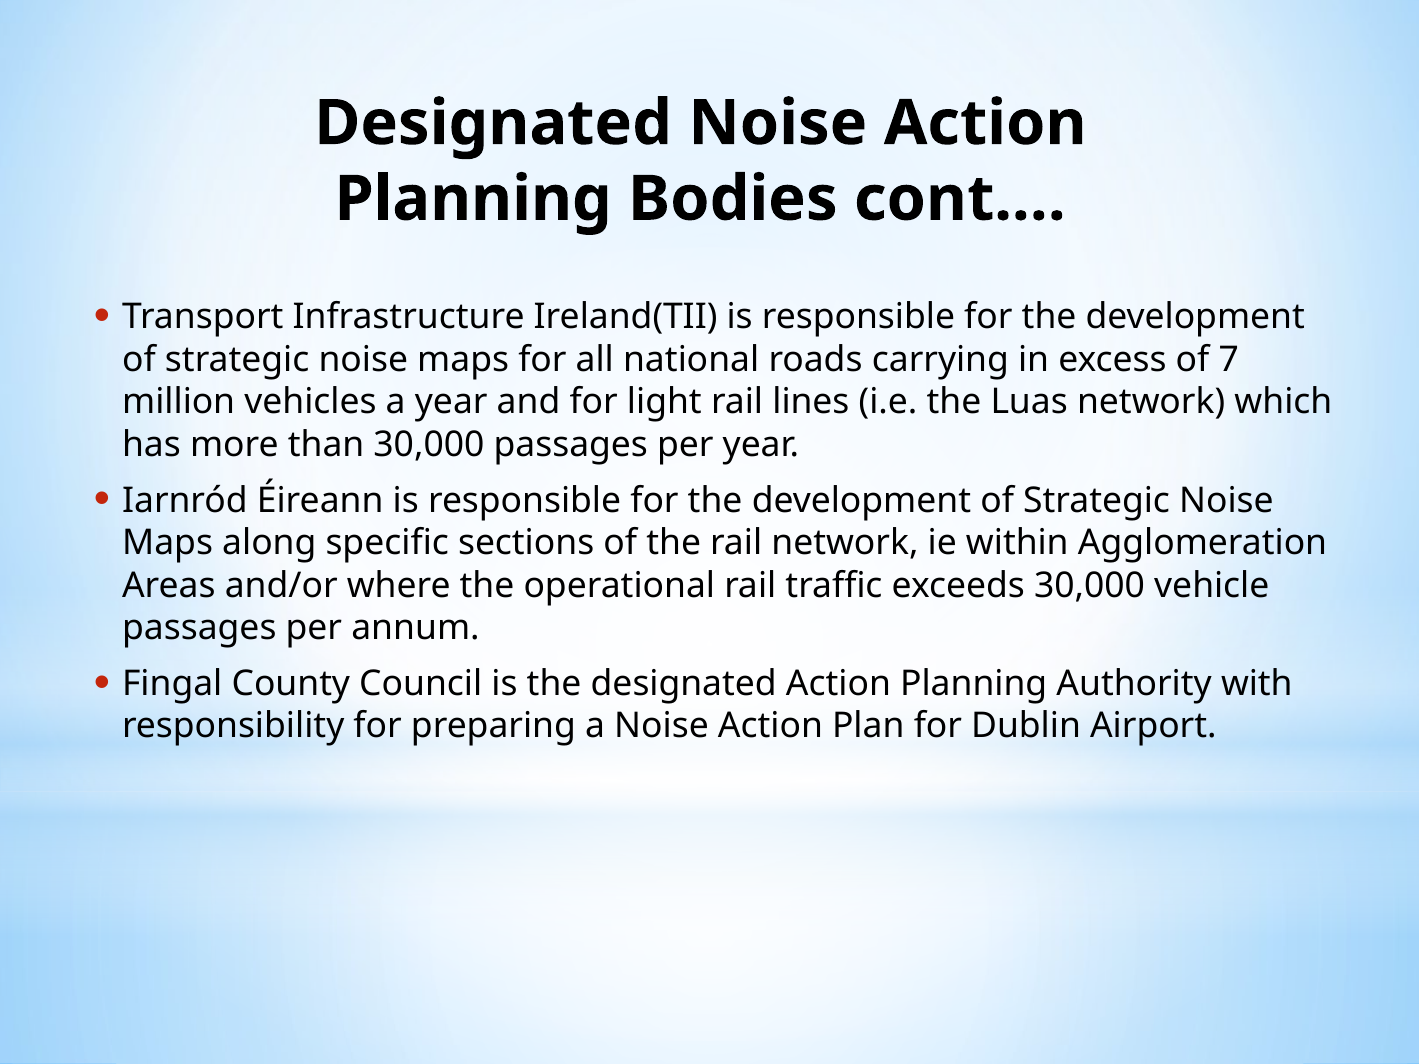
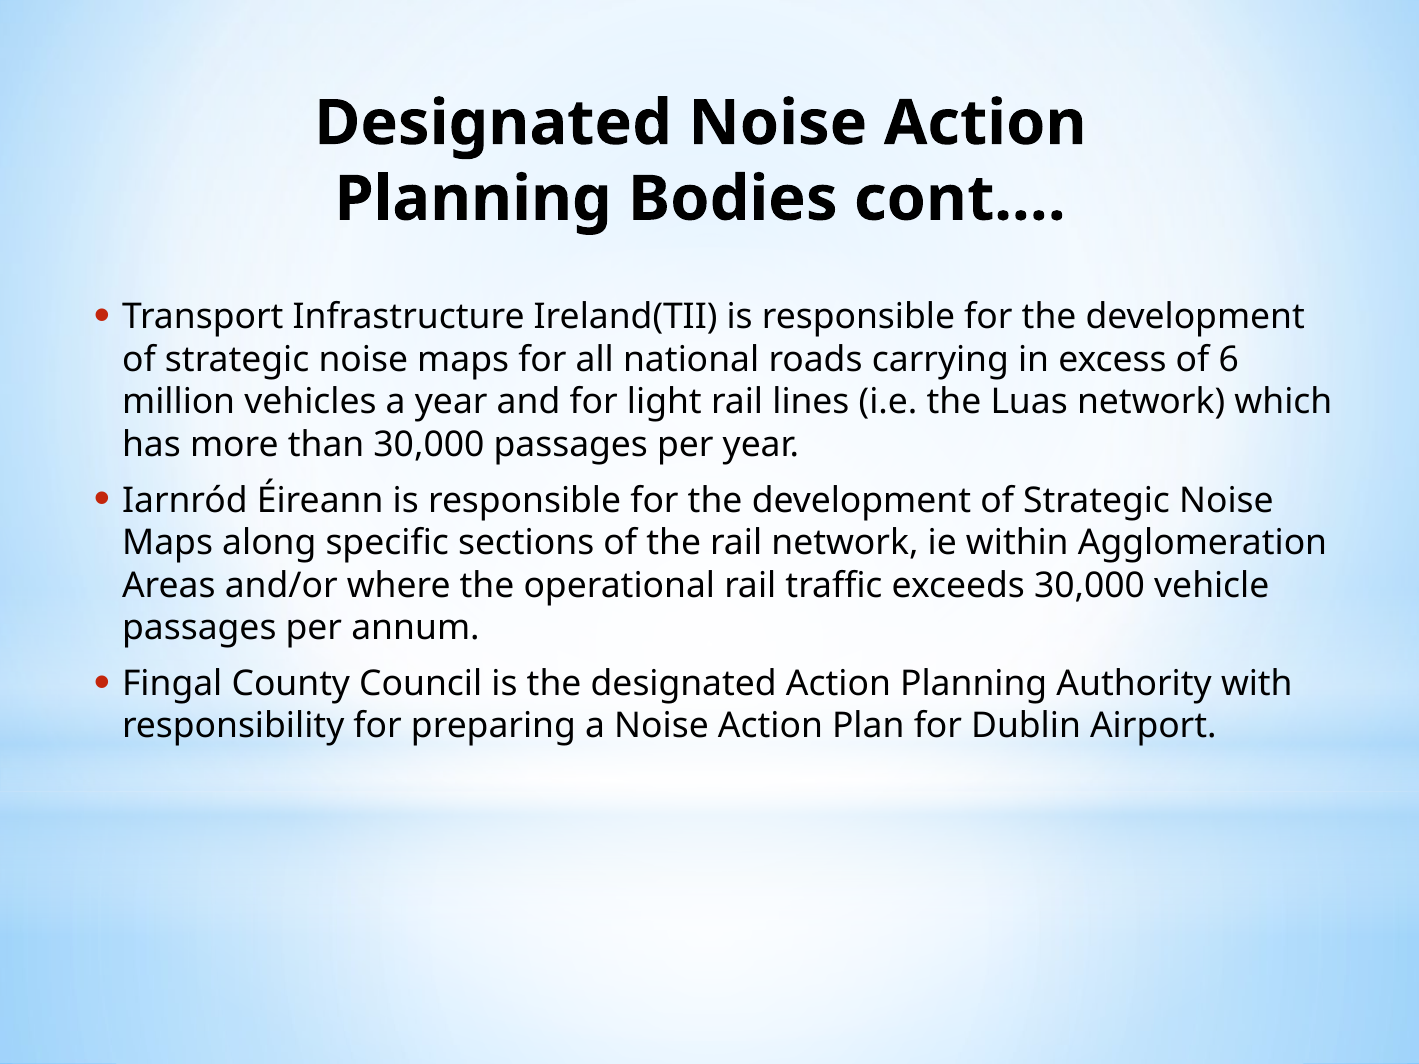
7: 7 -> 6
